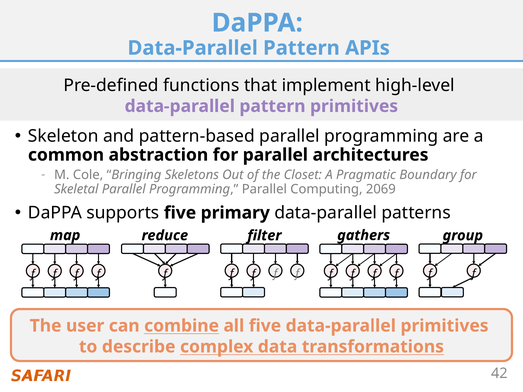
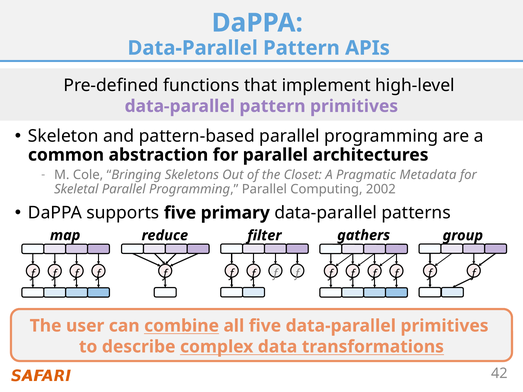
Boundary: Boundary -> Metadata
2069: 2069 -> 2002
